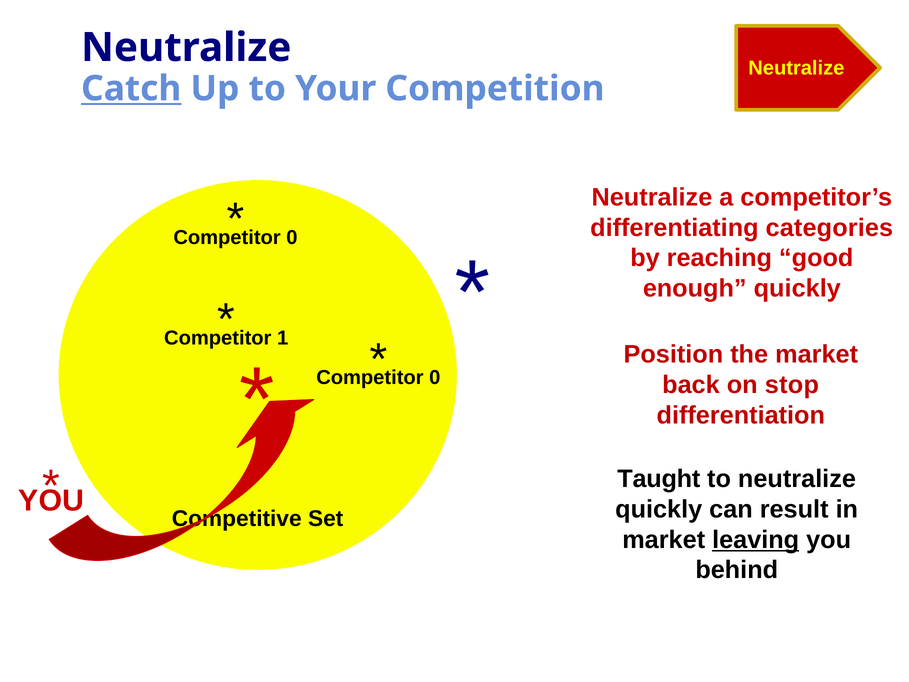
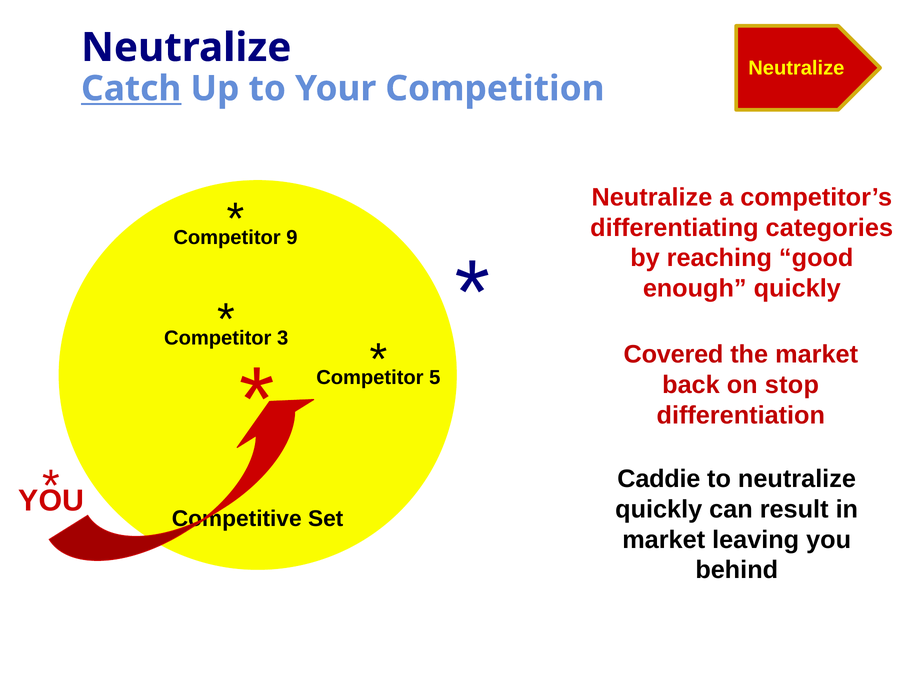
0 at (292, 238): 0 -> 9
1: 1 -> 3
Position: Position -> Covered
0 at (435, 377): 0 -> 5
Taught: Taught -> Caddie
leaving underline: present -> none
